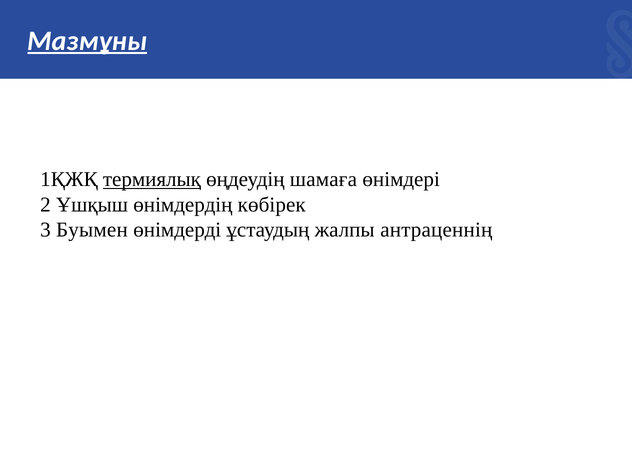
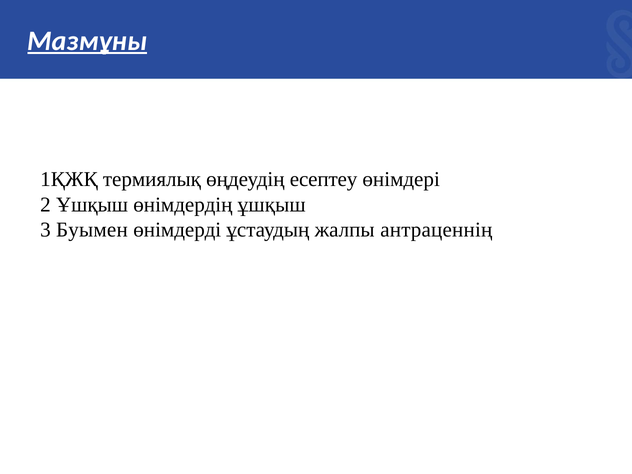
термиялық underline: present -> none
шамаға: шамаға -> есептеу
өнімдердің көбірек: көбірек -> ұшқыш
